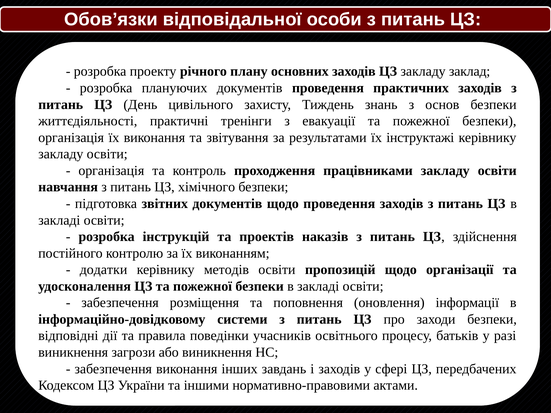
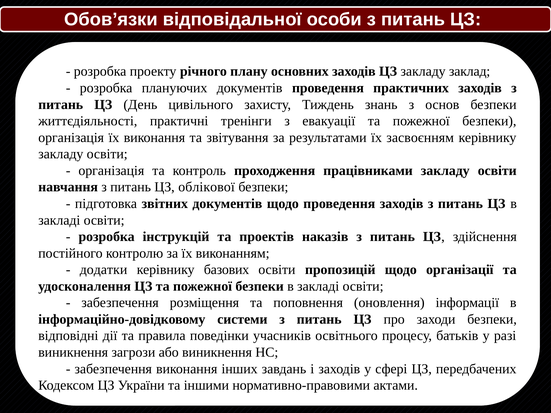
інструктажі: інструктажі -> засвоєнням
хімічного: хімічного -> облікової
методів: методів -> базових
